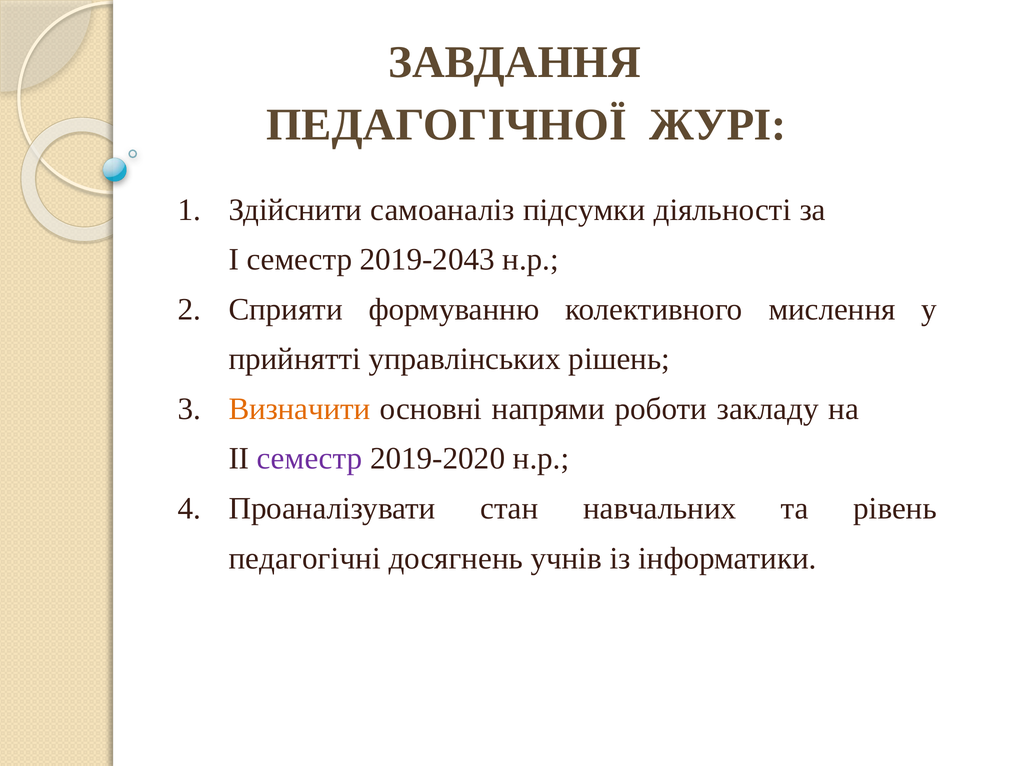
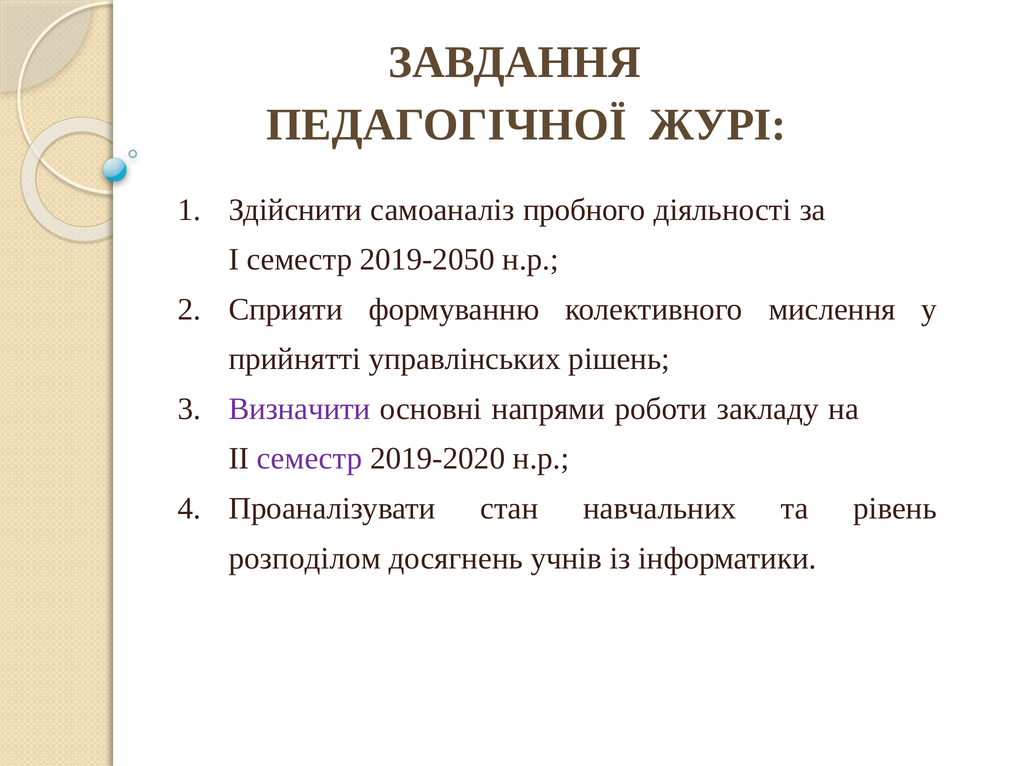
підсумки: підсумки -> пробного
2019-2043: 2019-2043 -> 2019-2050
Визначити colour: orange -> purple
педагогічні: педагогічні -> розподілом
